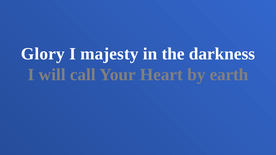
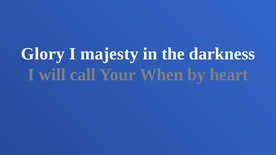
Heart: Heart -> When
earth: earth -> heart
